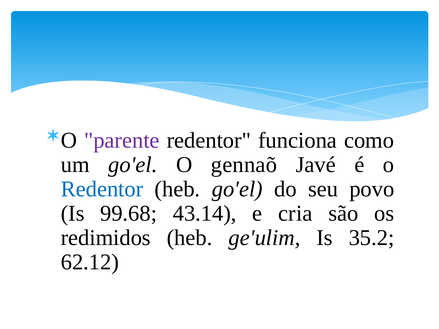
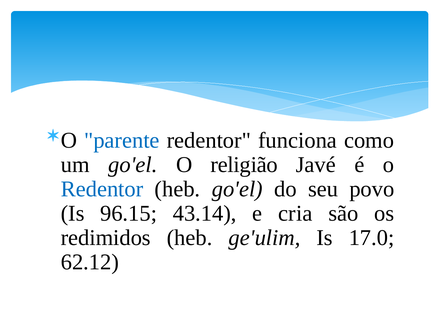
parente colour: purple -> blue
gennaõ: gennaõ -> religião
99.68: 99.68 -> 96.15
35.2: 35.2 -> 17.0
